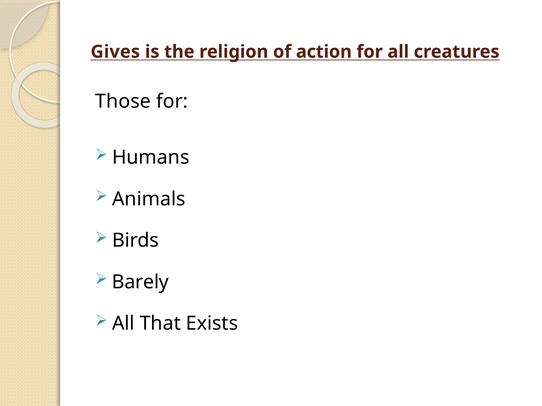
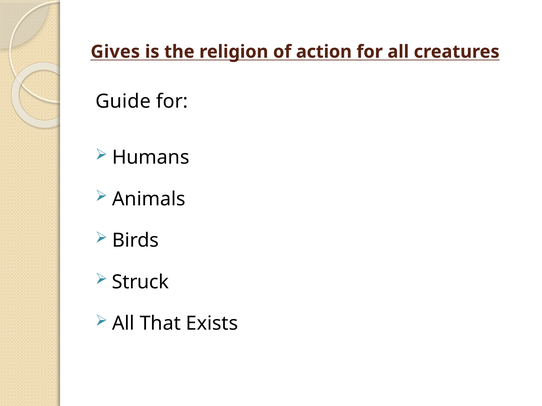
Those: Those -> Guide
Barely: Barely -> Struck
